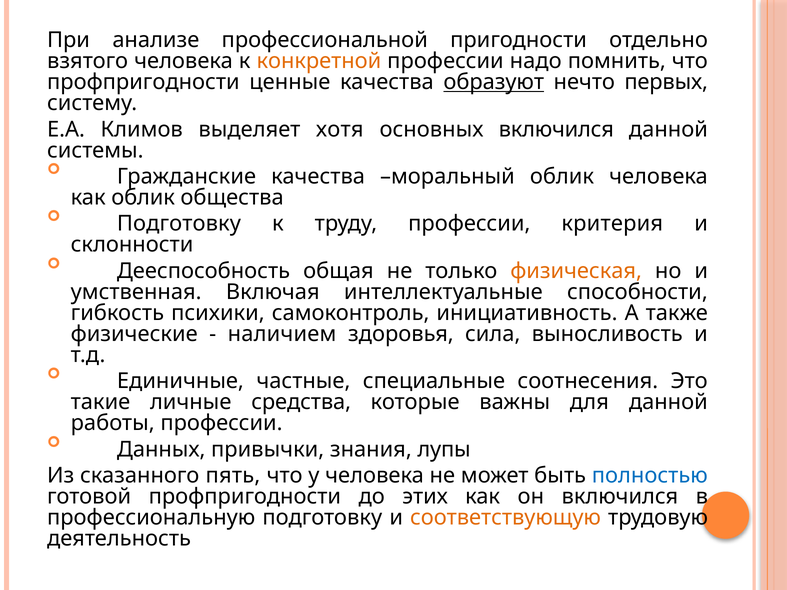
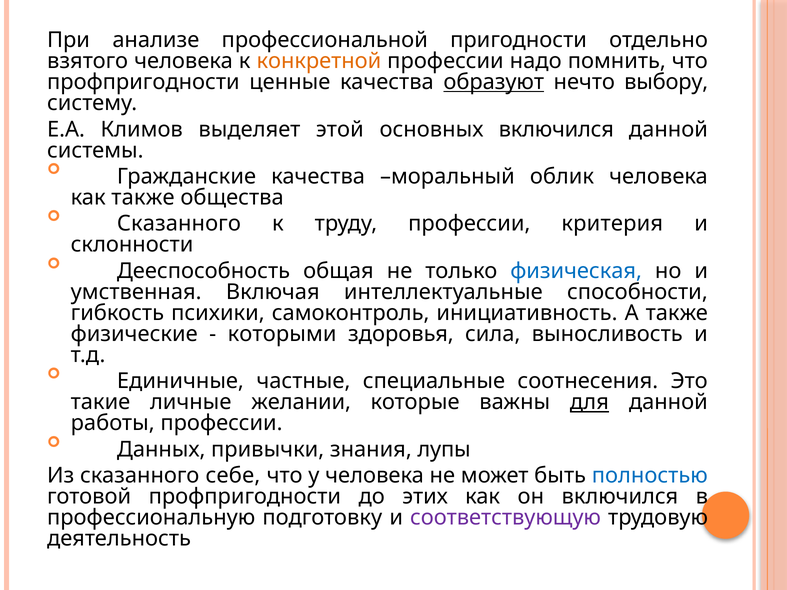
первых: первых -> выбору
хотя: хотя -> этой
как облик: облик -> также
Подготовку at (179, 224): Подготовку -> Сказанного
физическая colour: orange -> blue
наличием: наличием -> которыми
средства: средства -> желании
для underline: none -> present
пять: пять -> себе
соответствующую colour: orange -> purple
